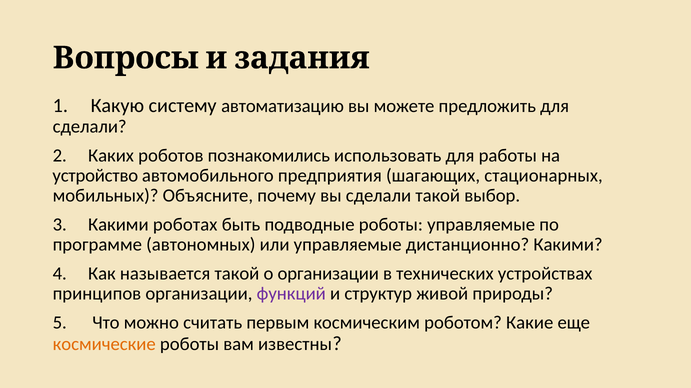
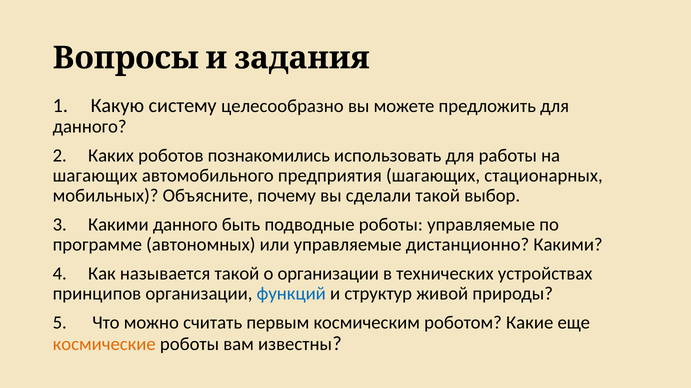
автоматизацию: автоматизацию -> целесообразно
сделали at (90, 127): сделали -> данного
устройство at (95, 176): устройство -> шагающих
Какими роботах: роботах -> данного
функций colour: purple -> blue
